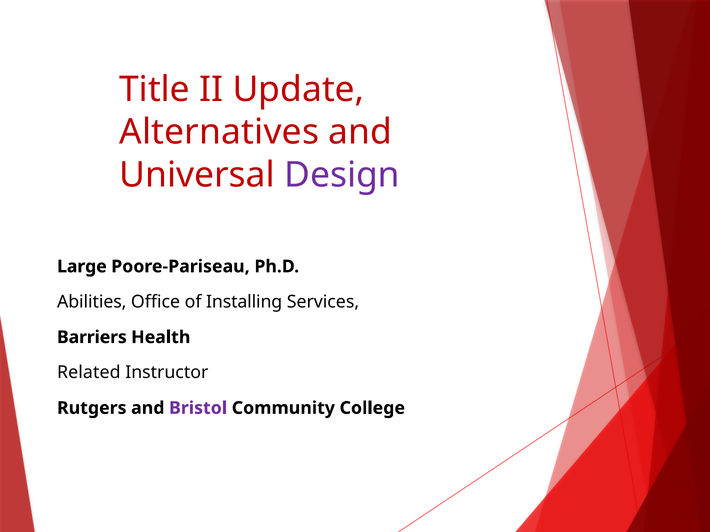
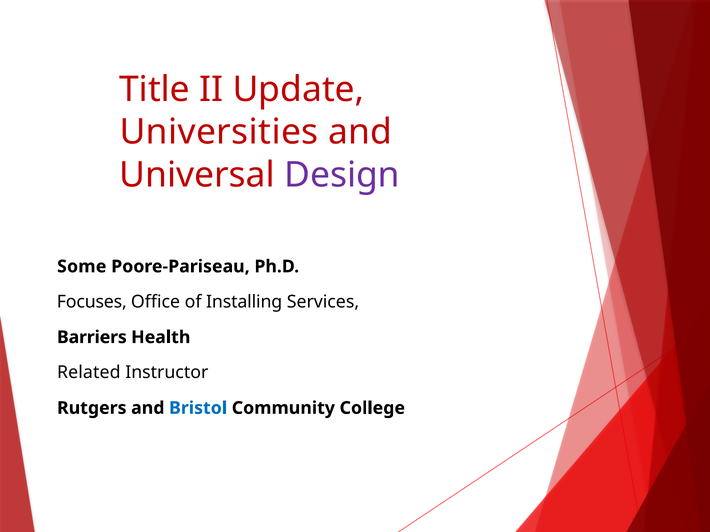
Alternatives: Alternatives -> Universities
Large: Large -> Some
Abilities: Abilities -> Focuses
Bristol colour: purple -> blue
